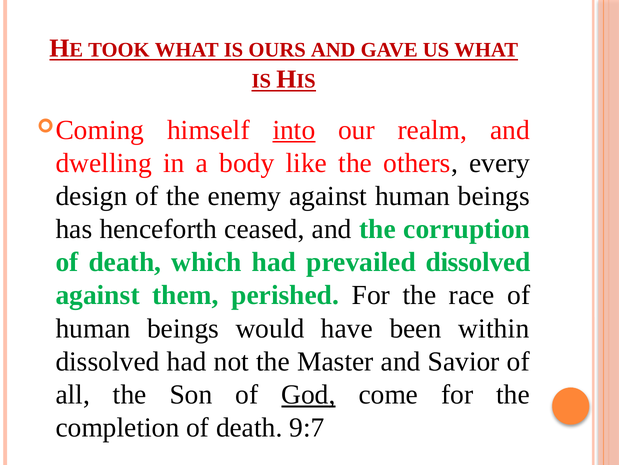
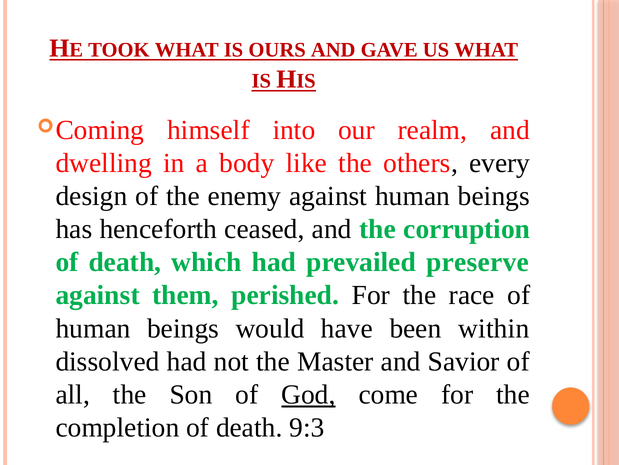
into underline: present -> none
prevailed dissolved: dissolved -> preserve
9:7: 9:7 -> 9:3
